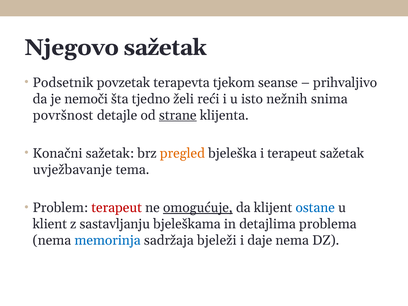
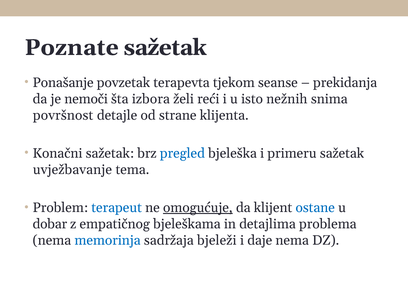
Njegovo: Njegovo -> Poznate
Podsetnik: Podsetnik -> Ponašanje
prihvaljivo: prihvaljivo -> prekidanja
tjedno: tjedno -> izbora
strane underline: present -> none
pregled colour: orange -> blue
i terapeut: terapeut -> primeru
terapeut at (117, 208) colour: red -> blue
klient: klient -> dobar
sastavljanju: sastavljanju -> empatičnog
